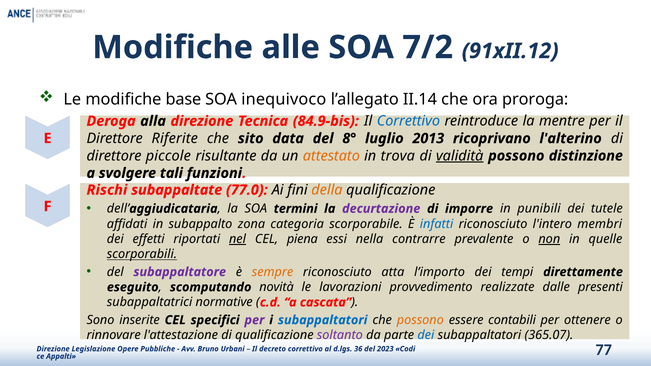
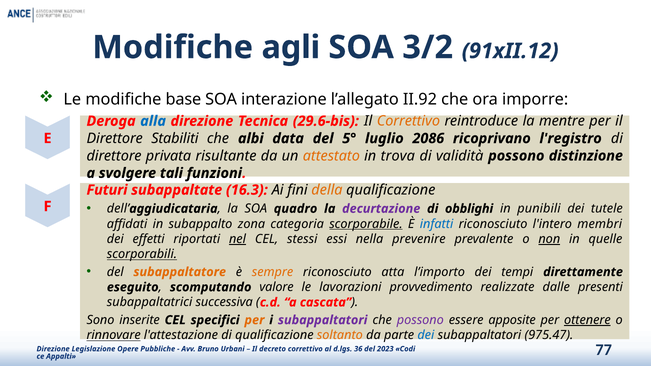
alle: alle -> agli
7/2: 7/2 -> 3/2
inequivoco: inequivoco -> interazione
II.14: II.14 -> II.92
proroga: proroga -> imporre
alla colour: black -> blue
84.9-bis: 84.9-bis -> 29.6-bis
Correttivo at (408, 121) colour: blue -> orange
Riferite: Riferite -> Stabiliti
sito: sito -> albi
8°: 8° -> 5°
2013: 2013 -> 2086
l'alterino: l'alterino -> l'registro
piccole: piccole -> privata
validità underline: present -> none
Rischi: Rischi -> Futuri
77.0: 77.0 -> 16.3
termini: termini -> quadro
imporre: imporre -> obblighi
scorporabile underline: none -> present
piena: piena -> stessi
contrarre: contrarre -> prevenire
subappaltatore colour: purple -> orange
novità: novità -> valore
normative: normative -> successiva
per at (254, 320) colour: purple -> orange
subappaltatori at (323, 320) colour: blue -> purple
possono at (420, 320) colour: orange -> purple
contabili: contabili -> apposite
ottenere underline: none -> present
rinnovare underline: none -> present
soltanto colour: purple -> orange
365.07: 365.07 -> 975.47
